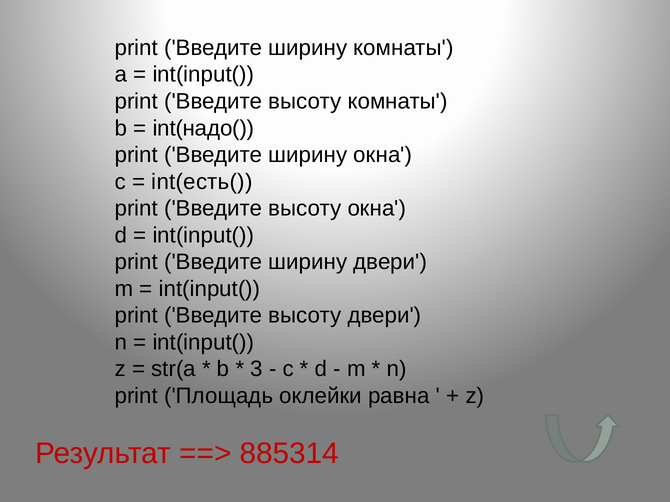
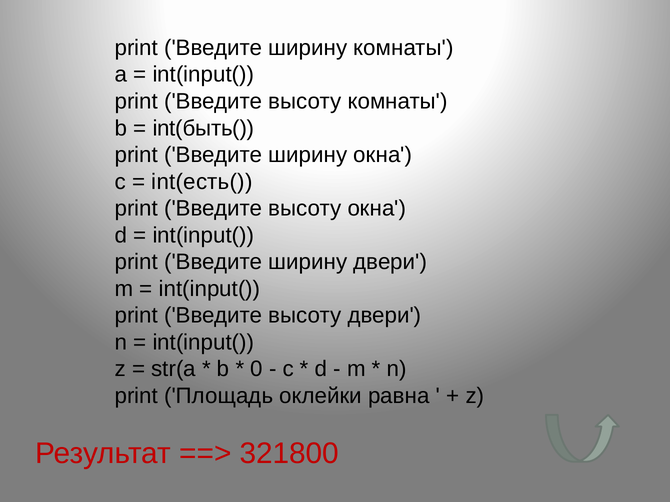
int(надо(: int(надо( -> int(быть(
3: 3 -> 0
885314: 885314 -> 321800
